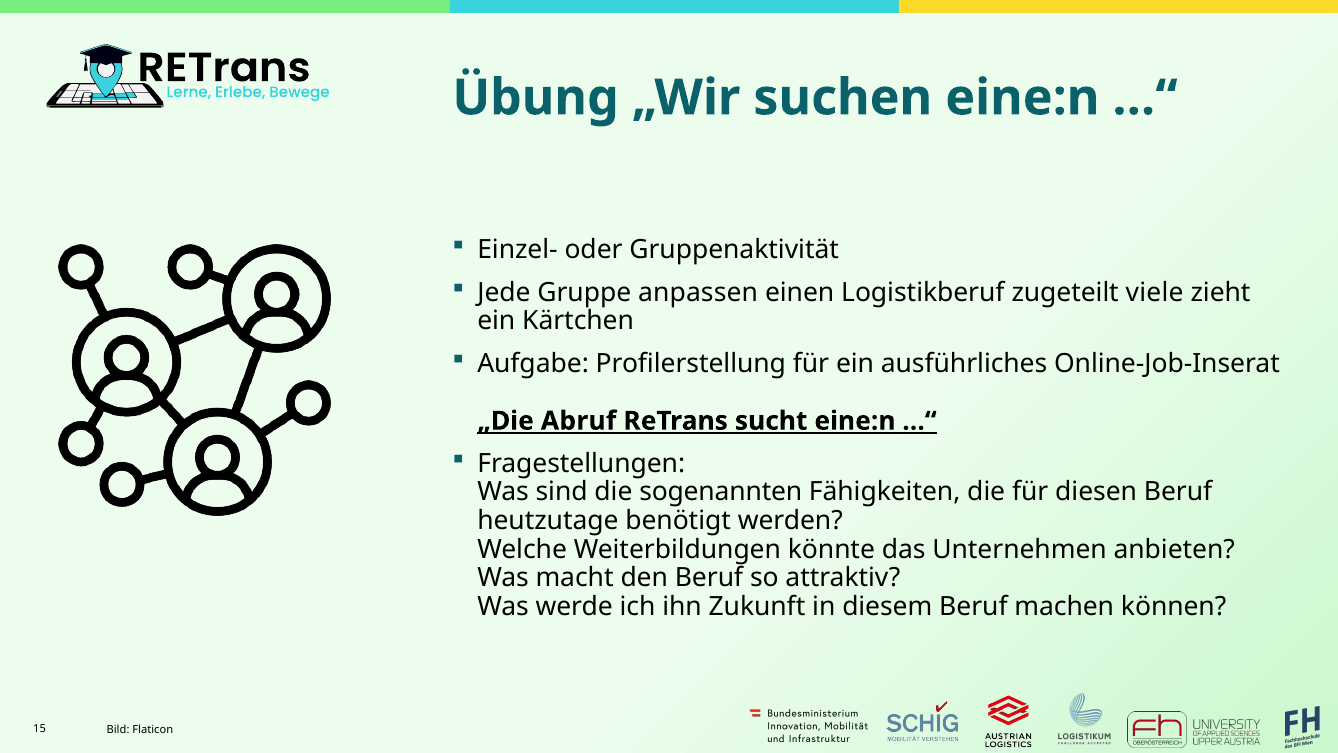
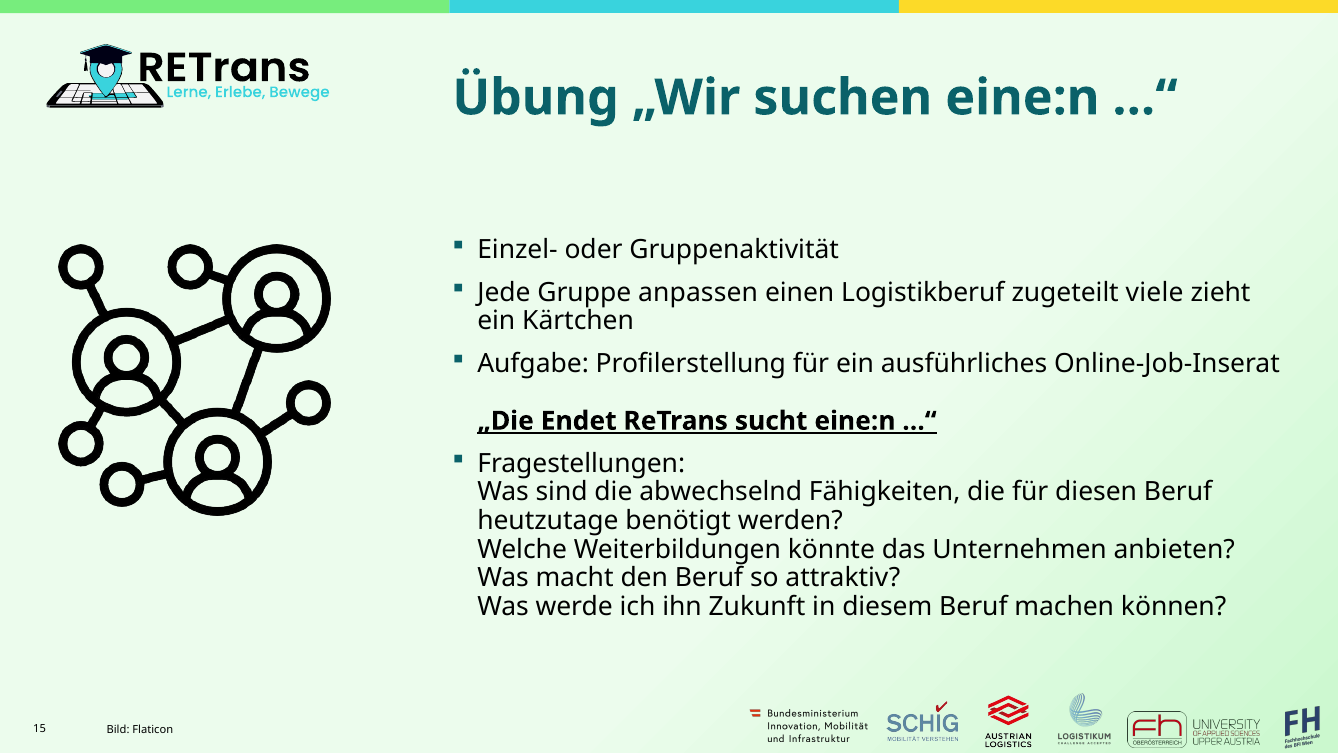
Abruf: Abruf -> Endet
sogenannten: sogenannten -> abwechselnd
